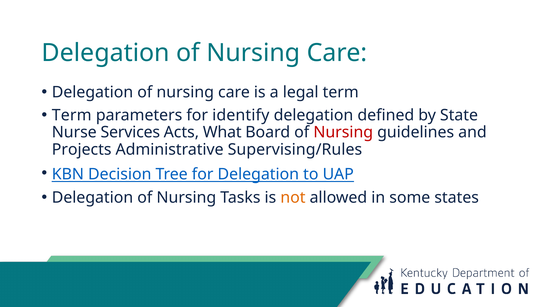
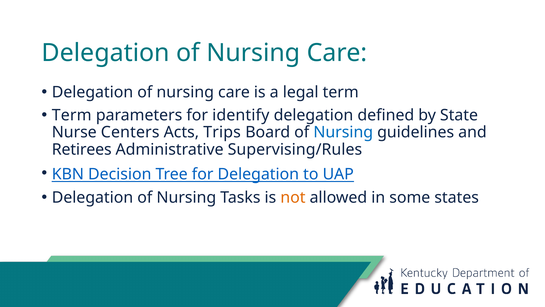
Services: Services -> Centers
What: What -> Trips
Nursing at (343, 132) colour: red -> blue
Projects: Projects -> Retirees
